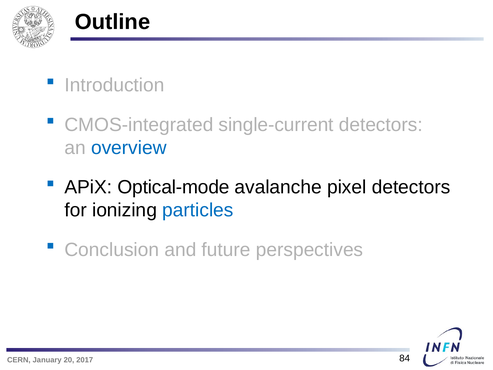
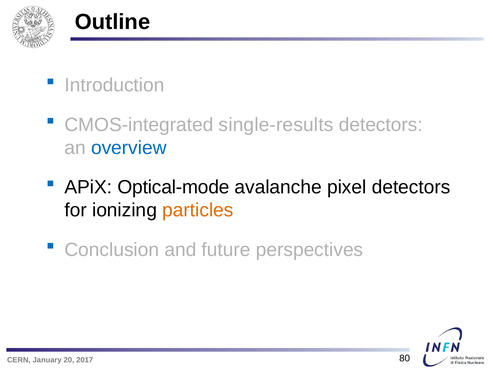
single-current: single-current -> single-results
particles colour: blue -> orange
84: 84 -> 80
